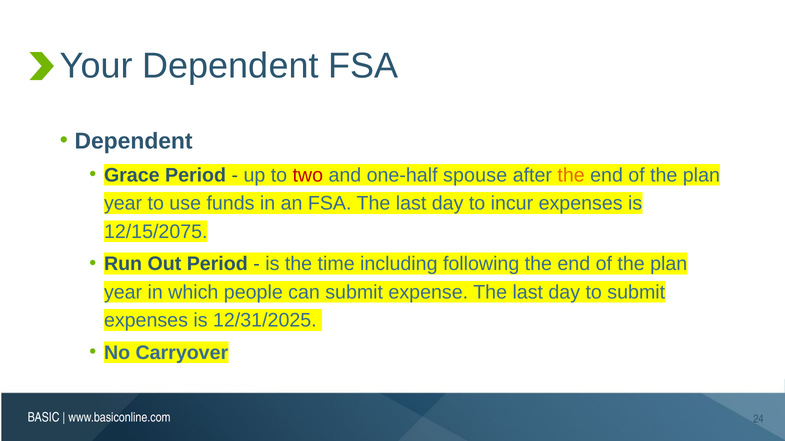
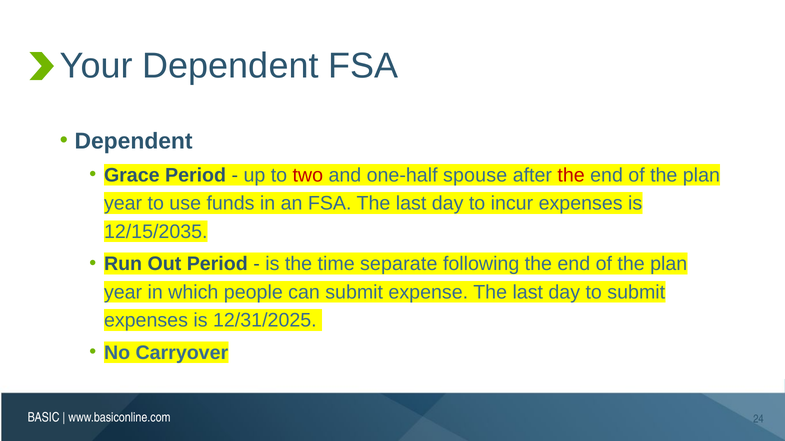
the at (571, 175) colour: orange -> red
12/15/2075: 12/15/2075 -> 12/15/2035
including: including -> separate
